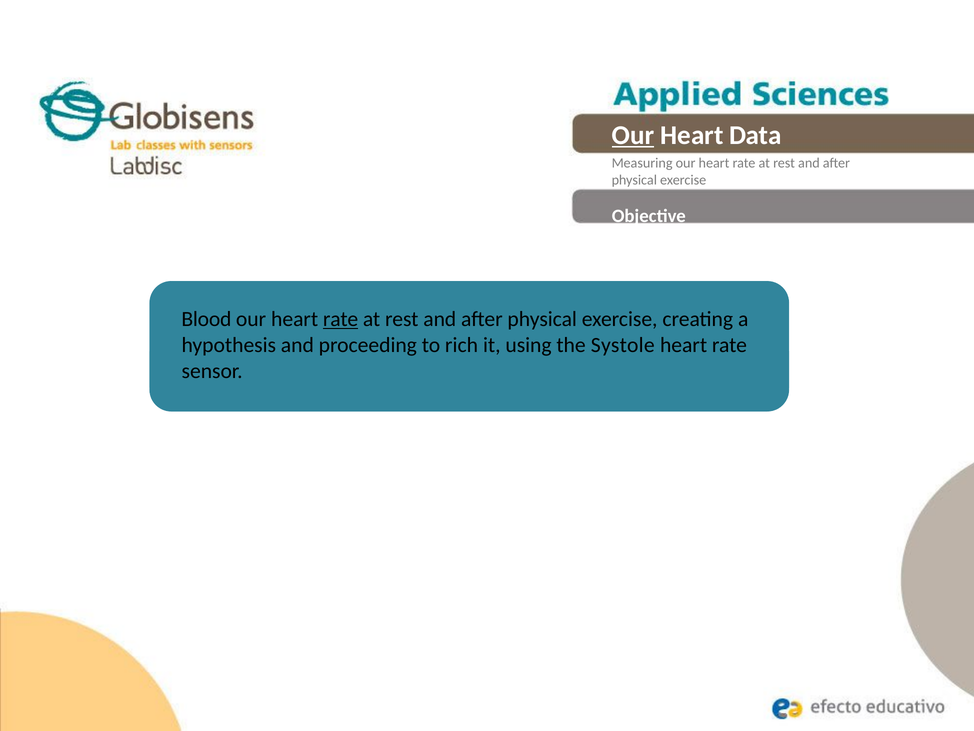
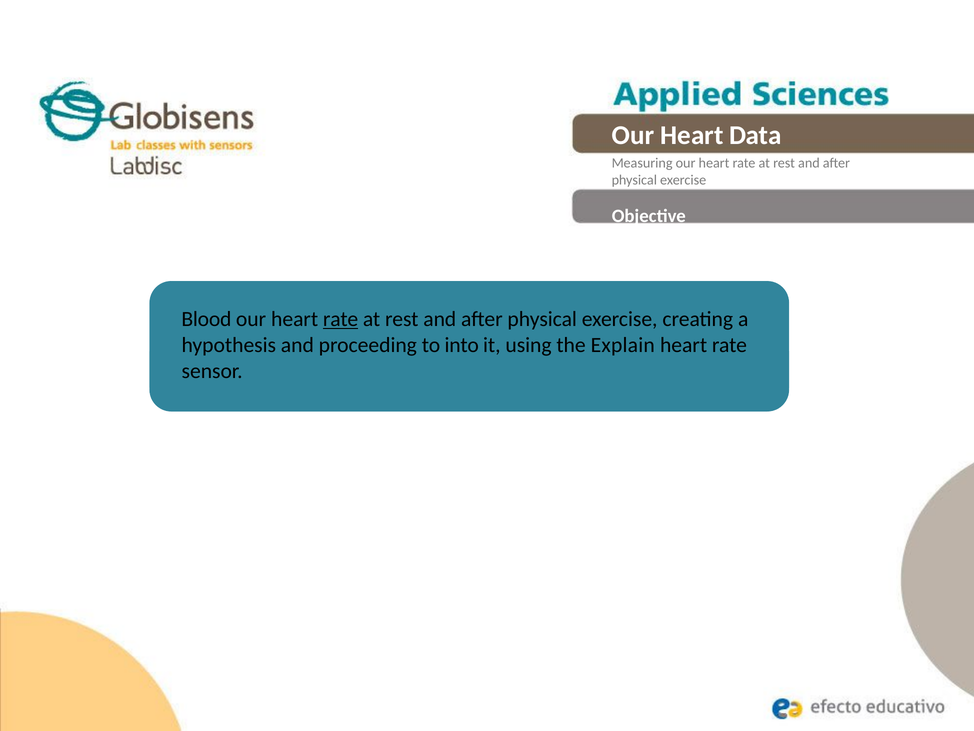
Our at (633, 135) underline: present -> none
rich: rich -> into
Systole: Systole -> Explain
